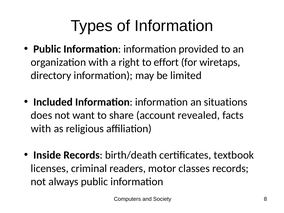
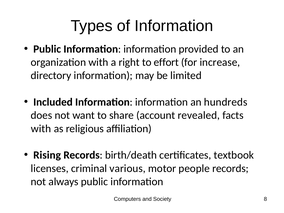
wiretaps: wiretaps -> increase
situations: situations -> hundreds
Inside: Inside -> Rising
readers: readers -> various
classes: classes -> people
